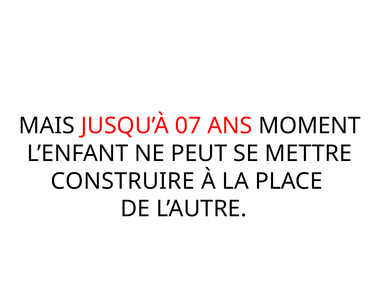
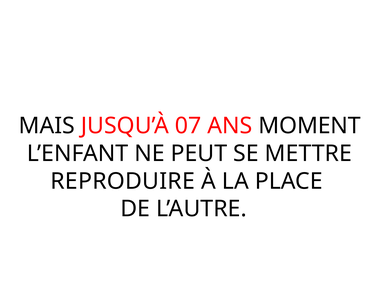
CONSTRUIRE: CONSTRUIRE -> REPRODUIRE
